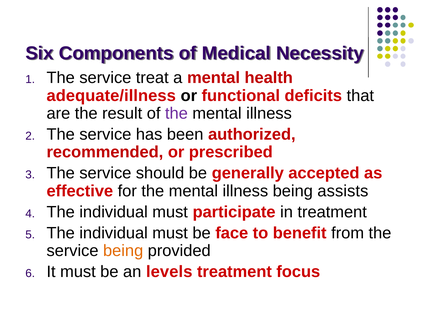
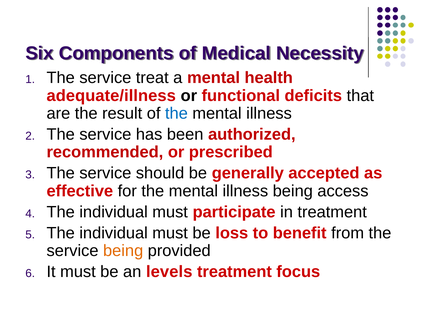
the at (176, 113) colour: purple -> blue
assists: assists -> access
face: face -> loss
